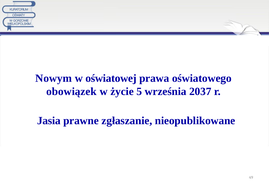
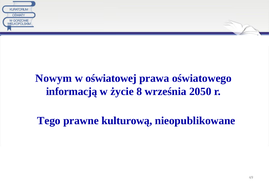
obowiązek: obowiązek -> informacją
5: 5 -> 8
2037: 2037 -> 2050
Jasia: Jasia -> Tego
zgłaszanie: zgłaszanie -> kulturową
